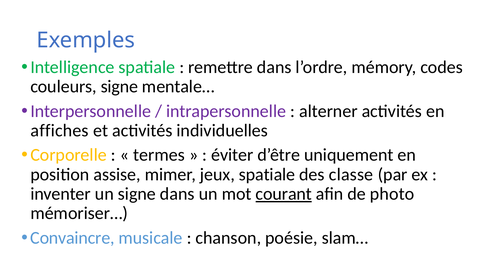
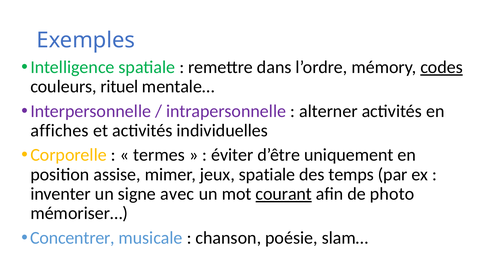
codes underline: none -> present
couleurs signe: signe -> rituel
classe: classe -> temps
signe dans: dans -> avec
Convaincre: Convaincre -> Concentrer
